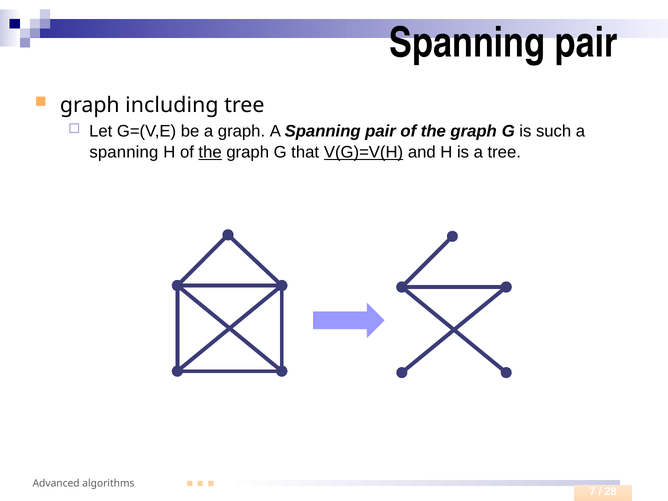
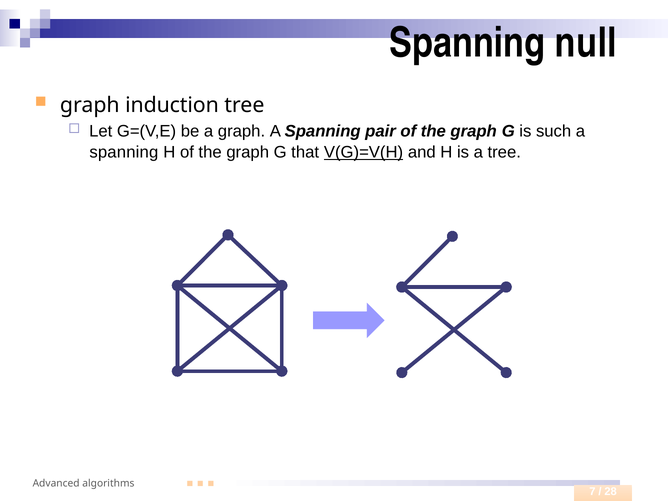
pair at (586, 43): pair -> null
including: including -> induction
the at (210, 152) underline: present -> none
